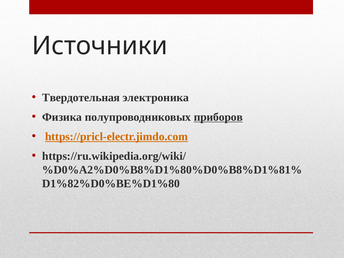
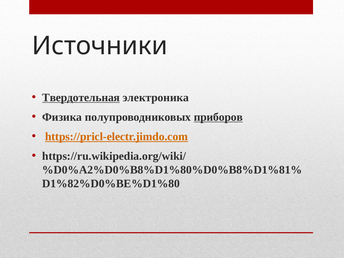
Твердотельная underline: none -> present
